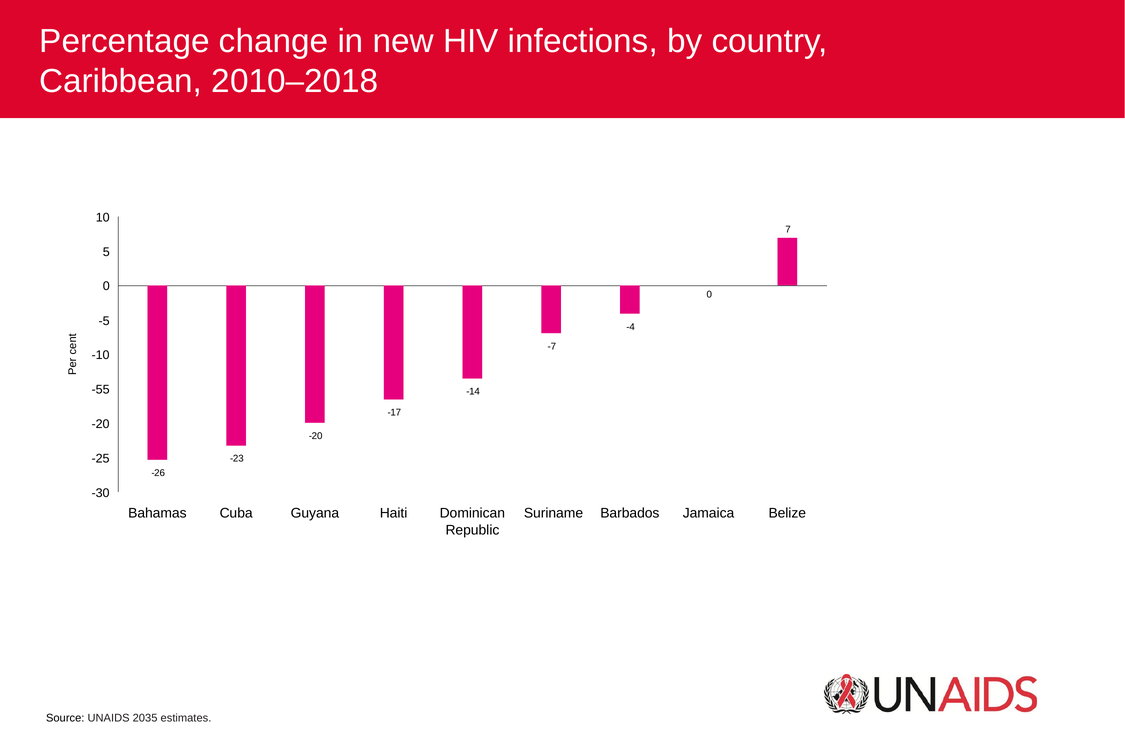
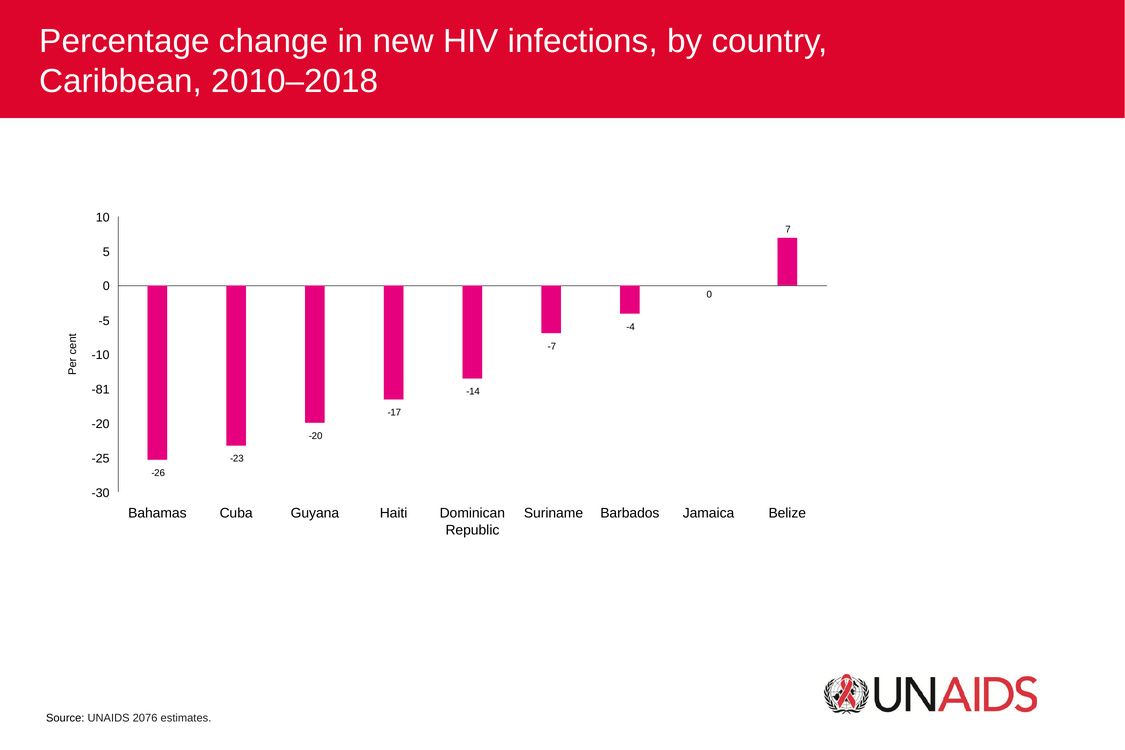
-55: -55 -> -81
2035: 2035 -> 2076
